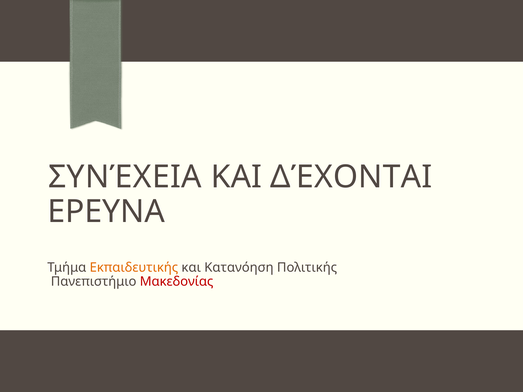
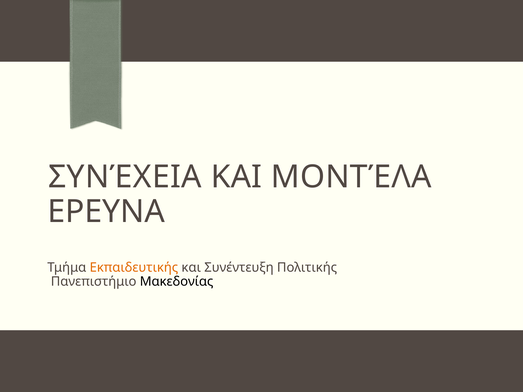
ΔΈΧΟΝΤΑΙ: ΔΈΧΟΝΤΑΙ -> ΜΟΝΤΈΛΑ
Κατανόηση: Κατανόηση -> Συνέντευξη
Μακεδονίας colour: red -> black
